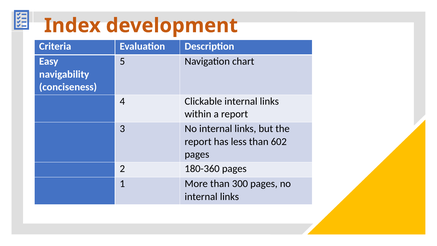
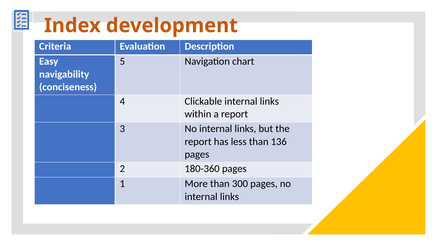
602: 602 -> 136
